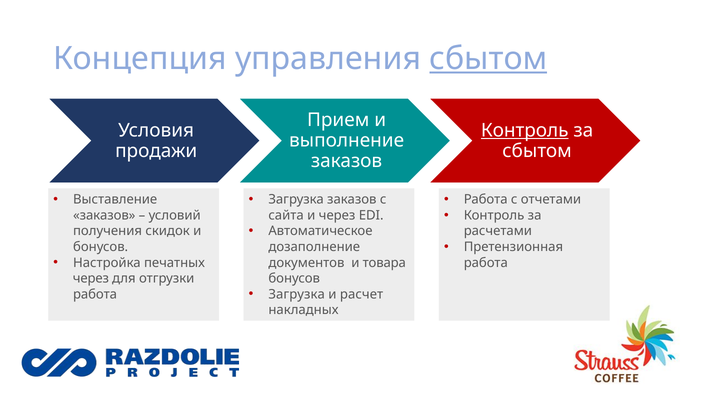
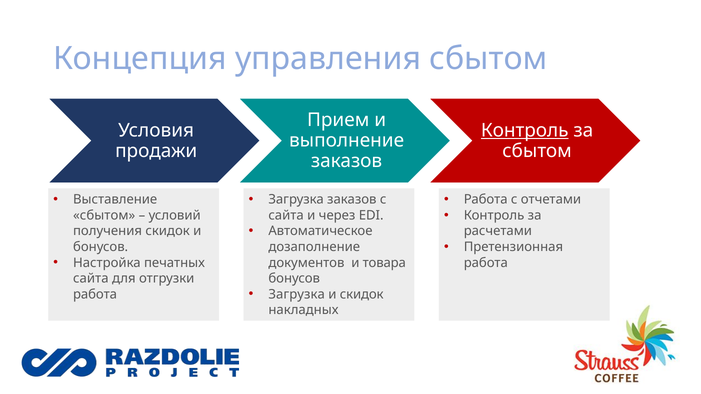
сбытом at (488, 59) underline: present -> none
заказов at (104, 216): заказов -> сбытом
через at (91, 279): через -> сайта
и расчет: расчет -> скидок
